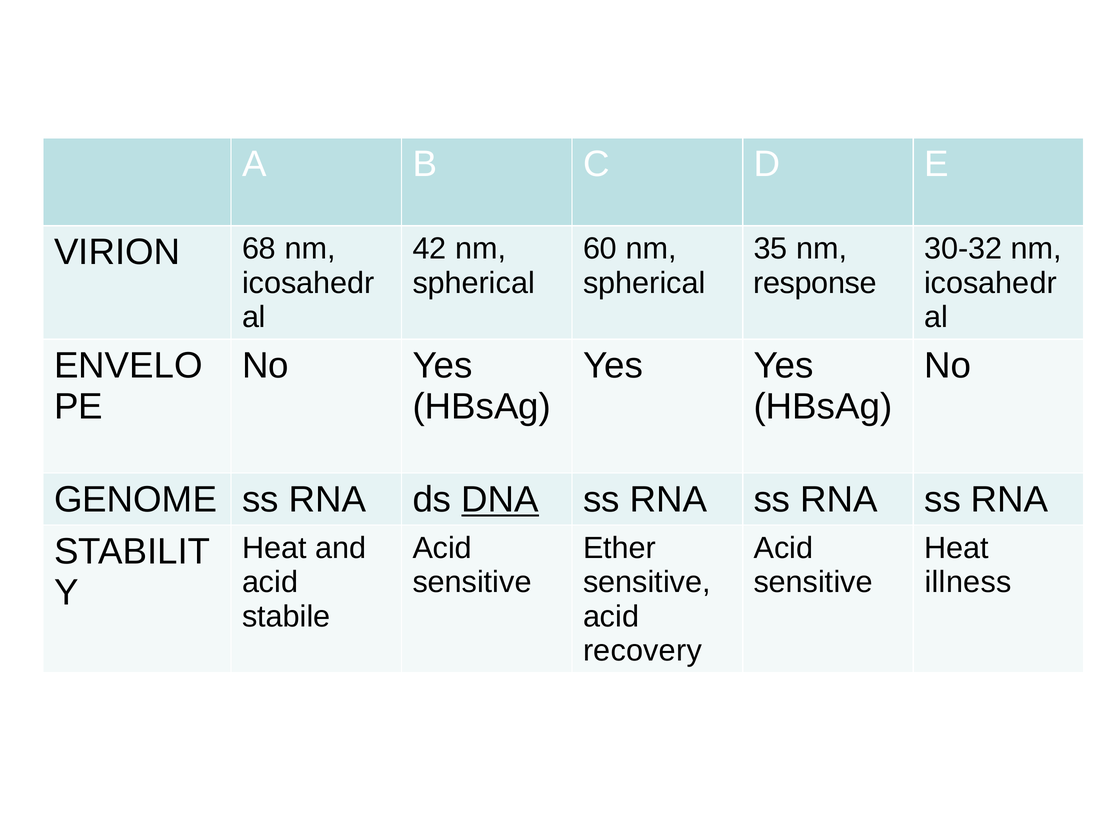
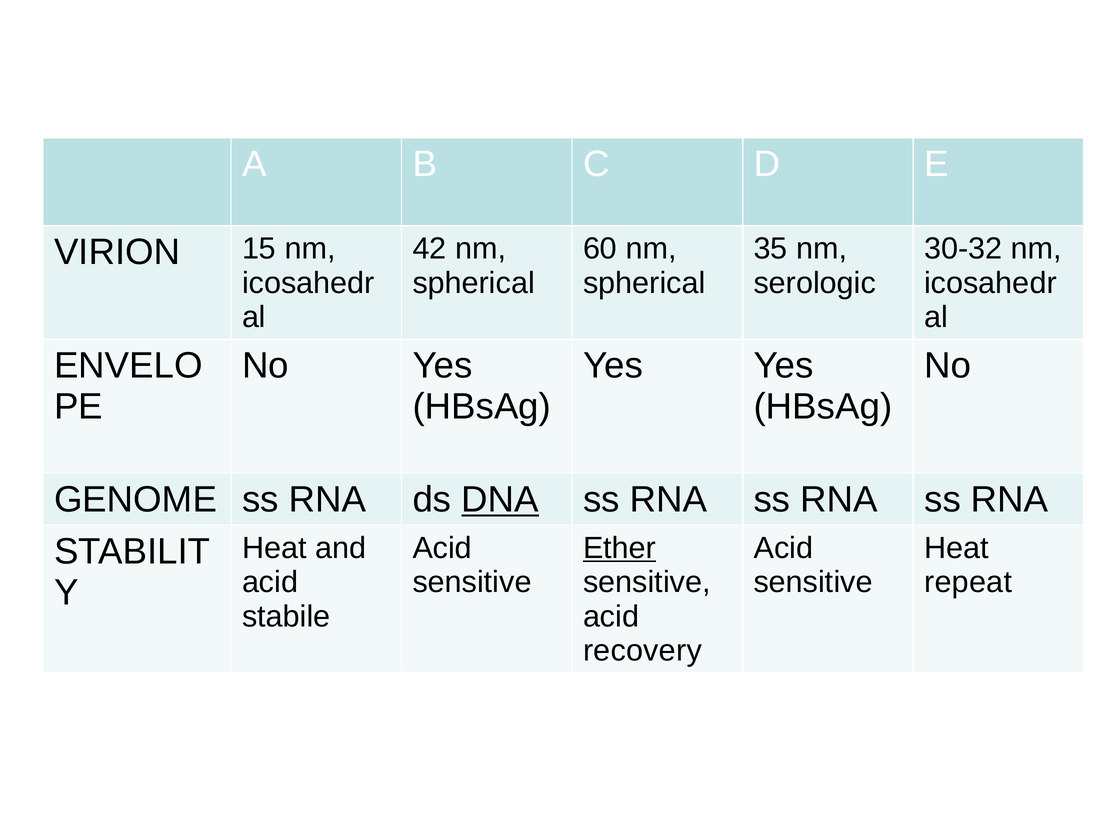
68: 68 -> 15
response: response -> serologic
Ether underline: none -> present
illness: illness -> repeat
